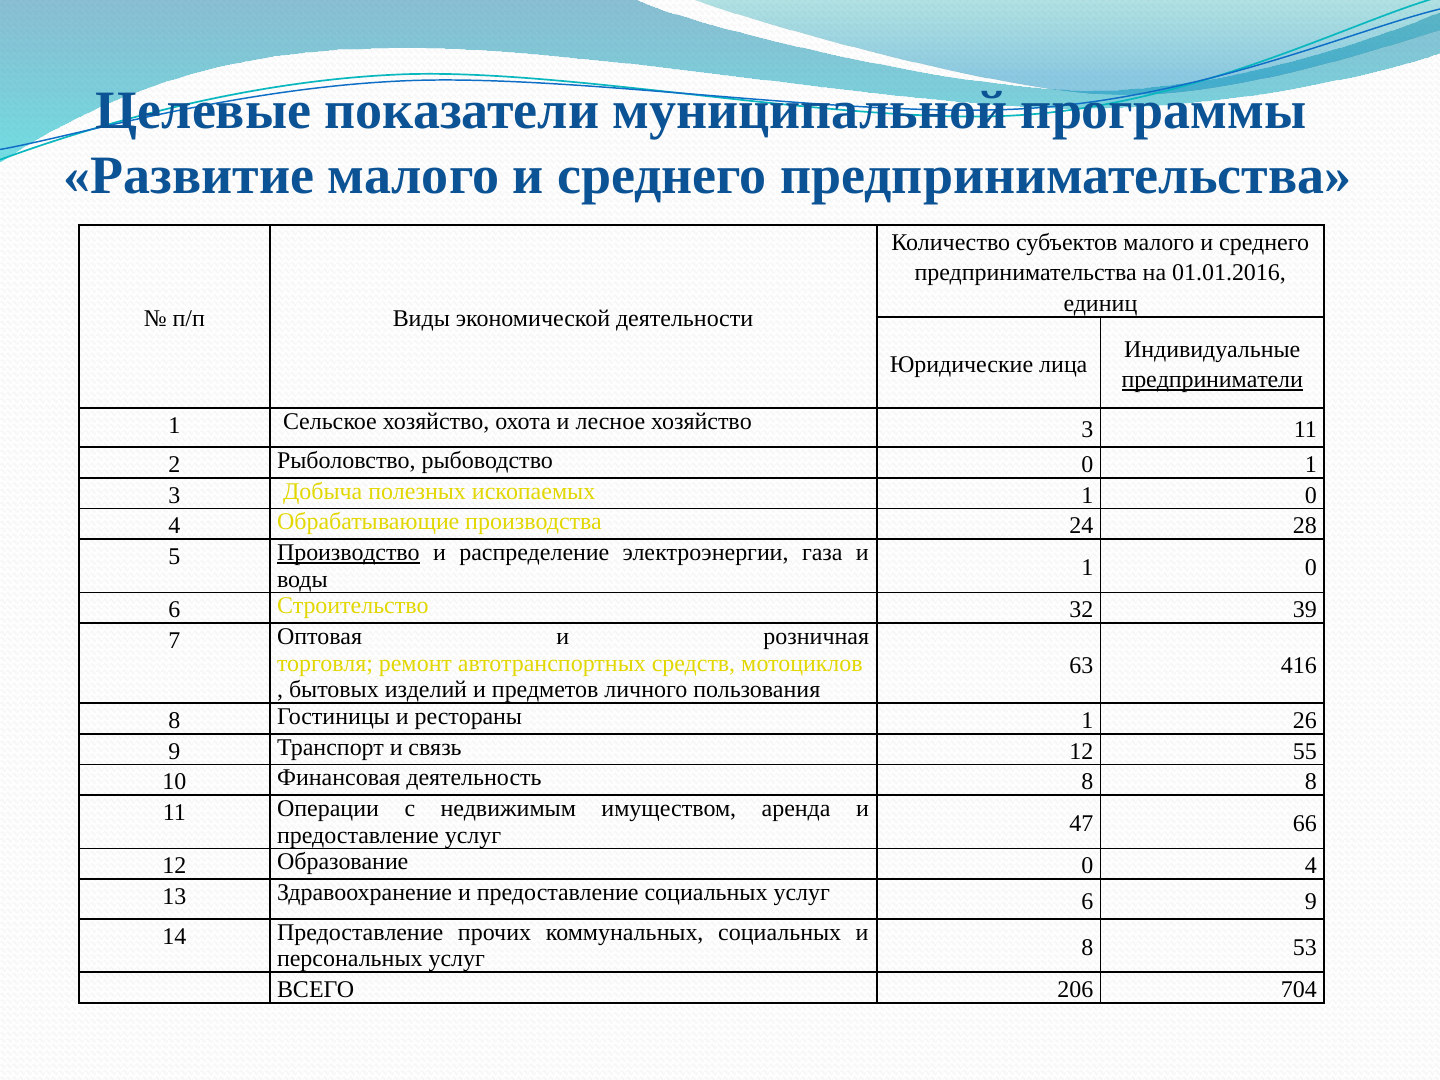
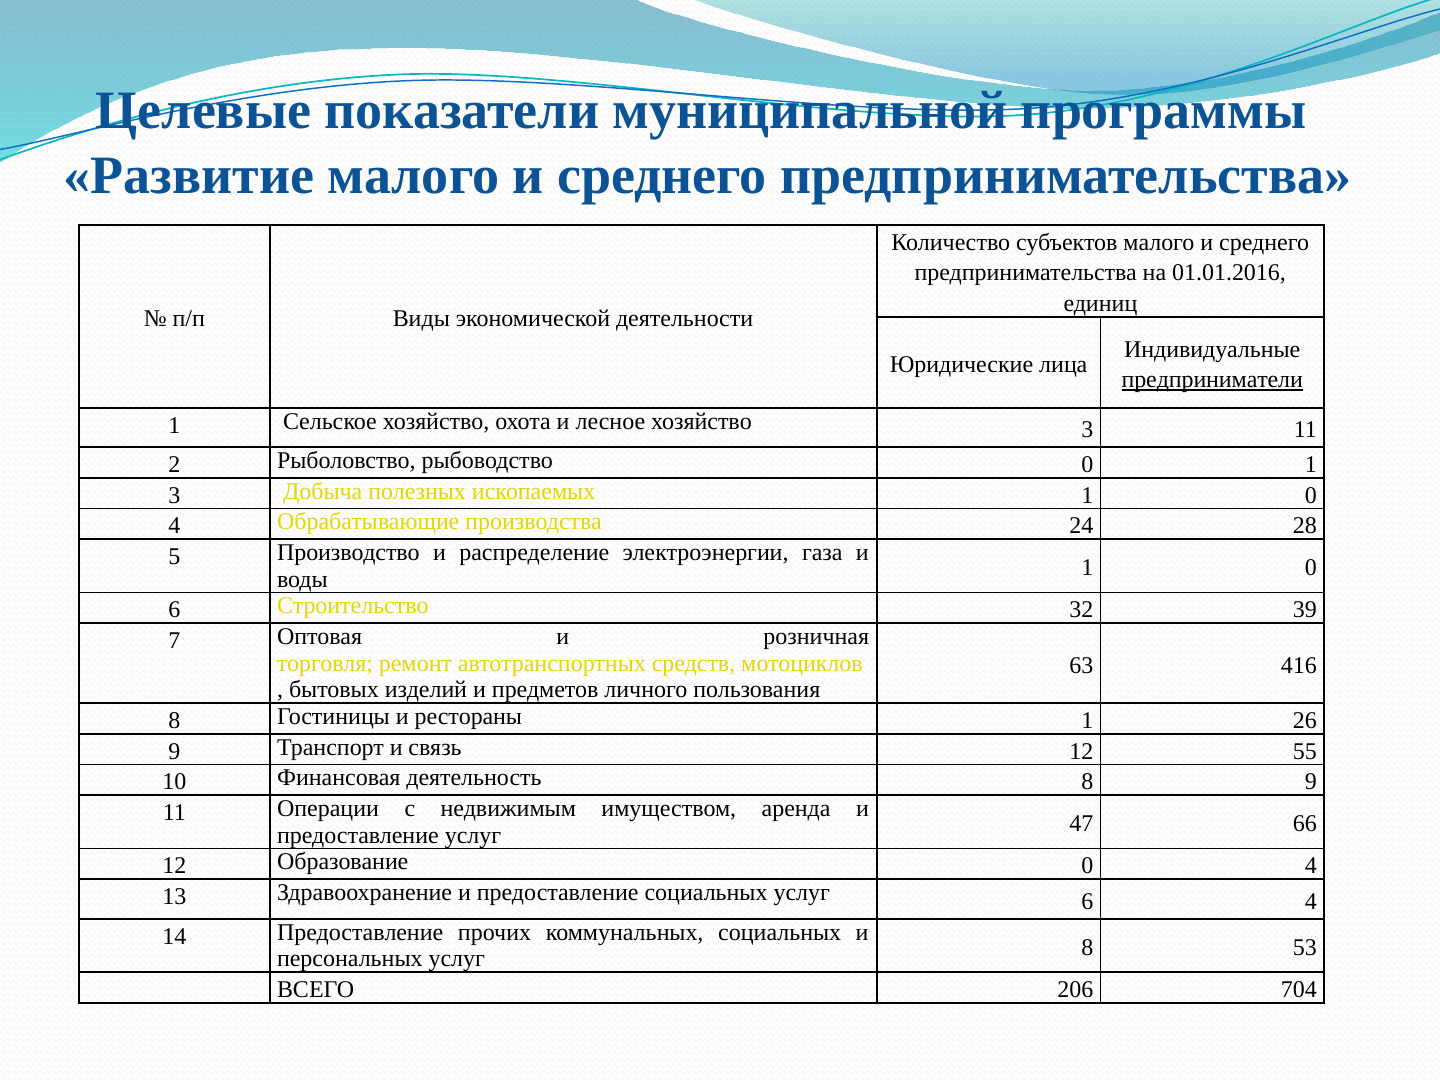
Производство underline: present -> none
8 8: 8 -> 9
6 9: 9 -> 4
